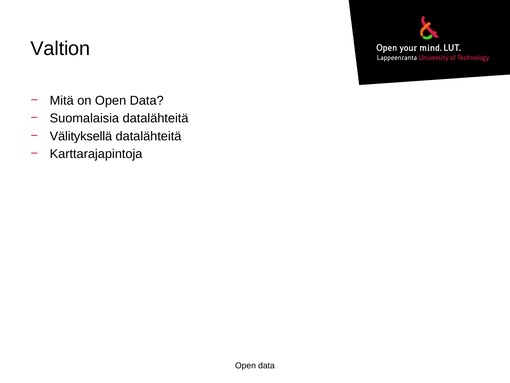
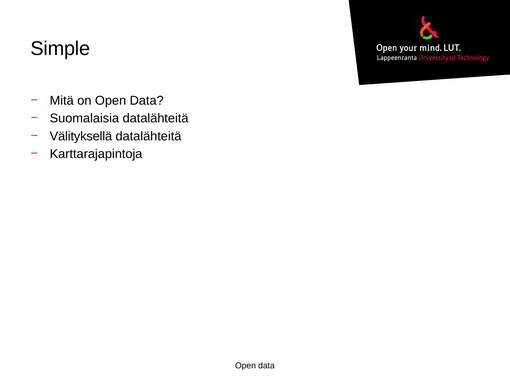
Valtion: Valtion -> Simple
